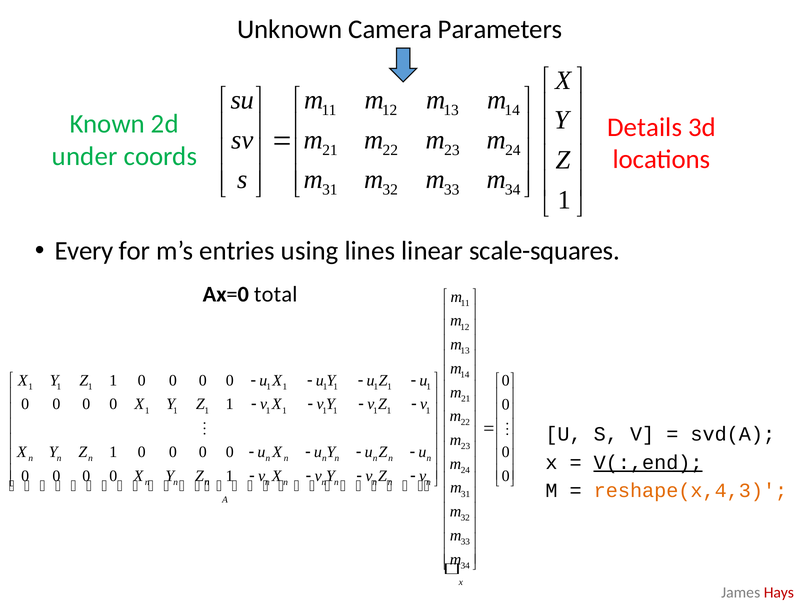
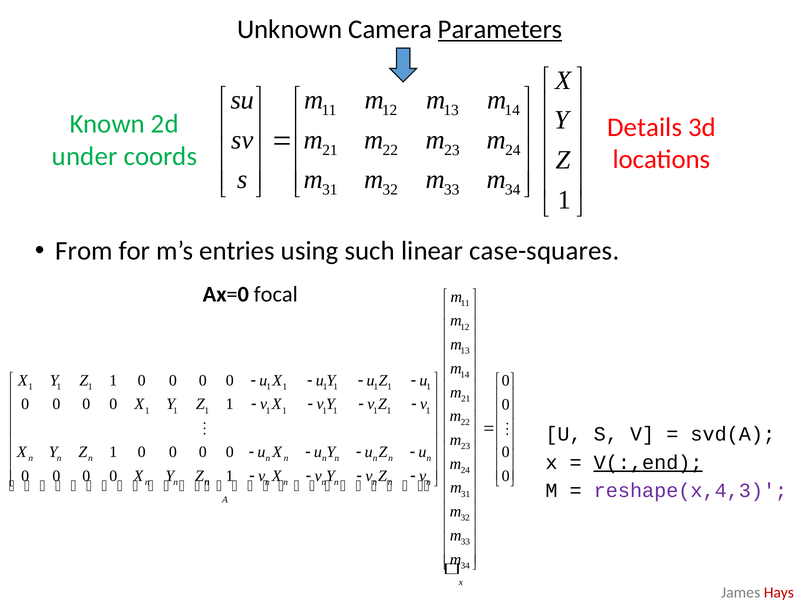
Parameters underline: none -> present
Every: Every -> From
lines: lines -> such
scale-squares: scale-squares -> case-squares
total: total -> focal
reshape(x,4,3 colour: orange -> purple
